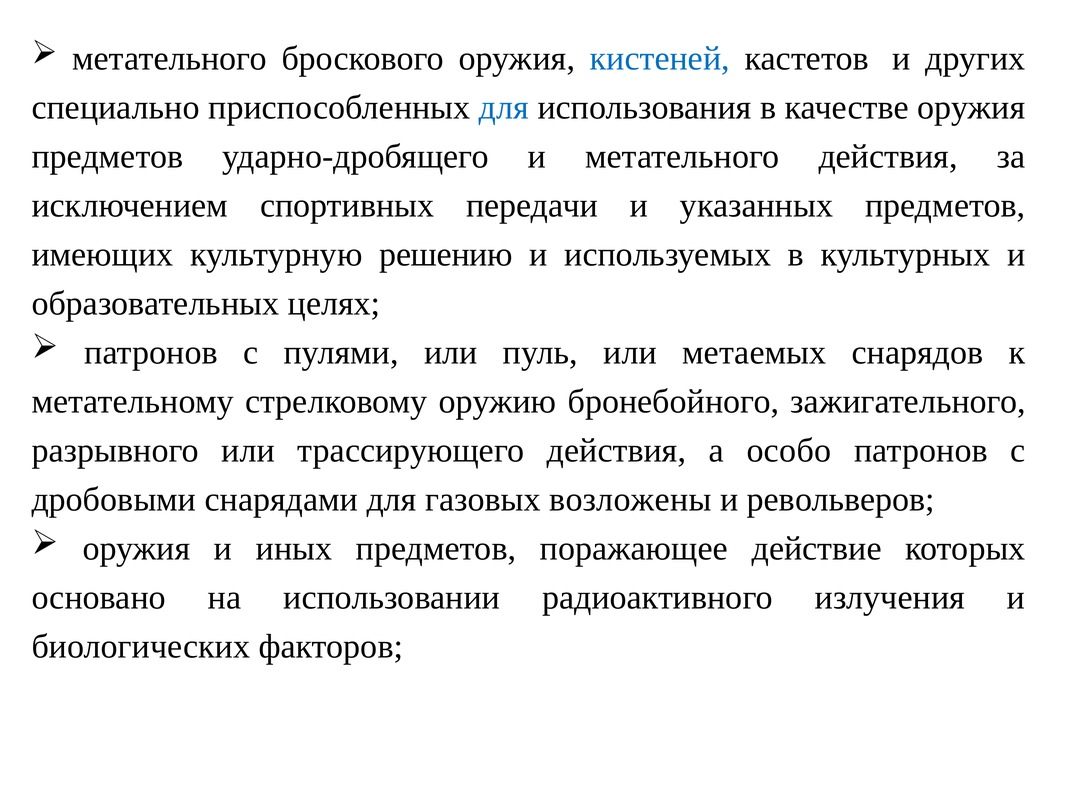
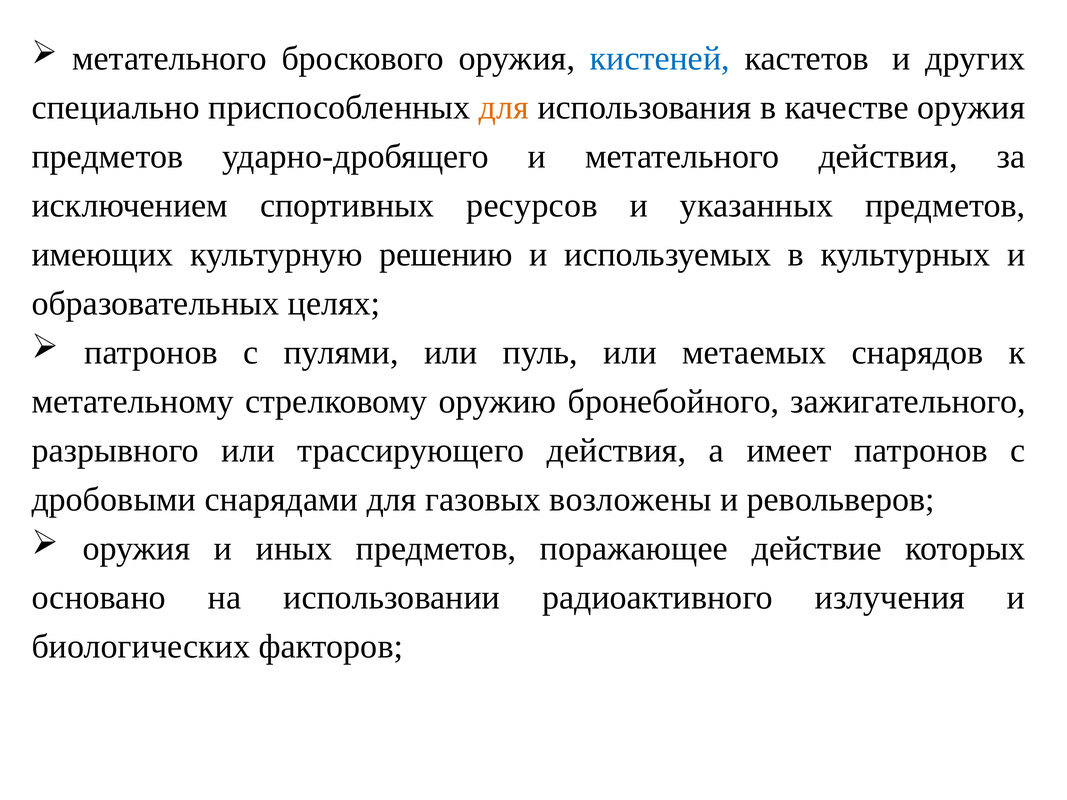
для at (504, 107) colour: blue -> orange
передачи: передачи -> ресурсов
особо: особо -> имеет
